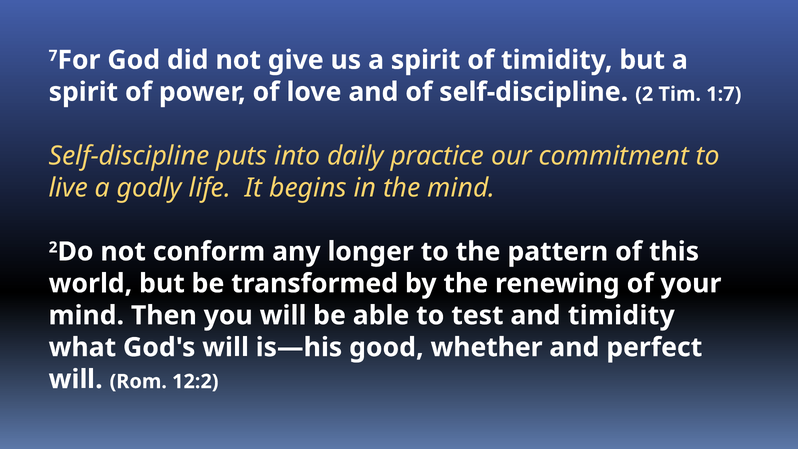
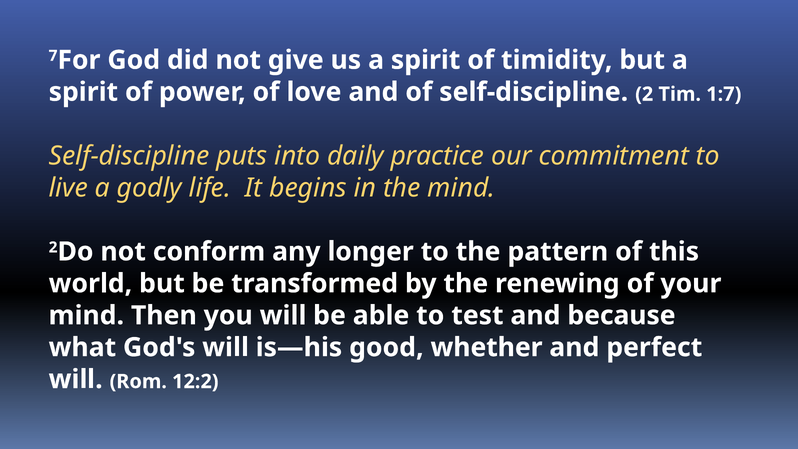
and timidity: timidity -> because
